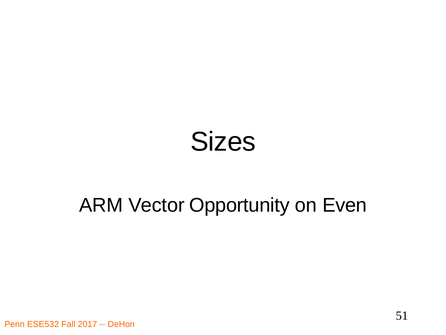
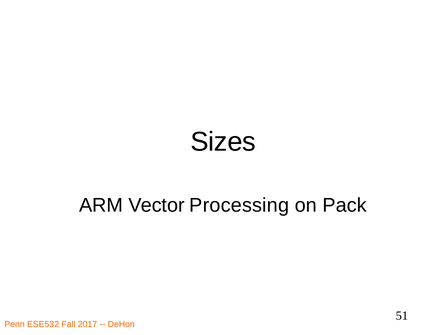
Opportunity: Opportunity -> Processing
Even: Even -> Pack
